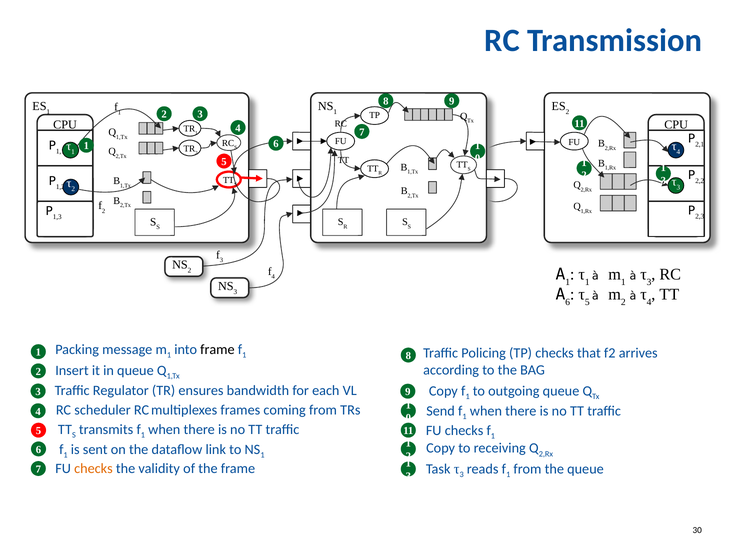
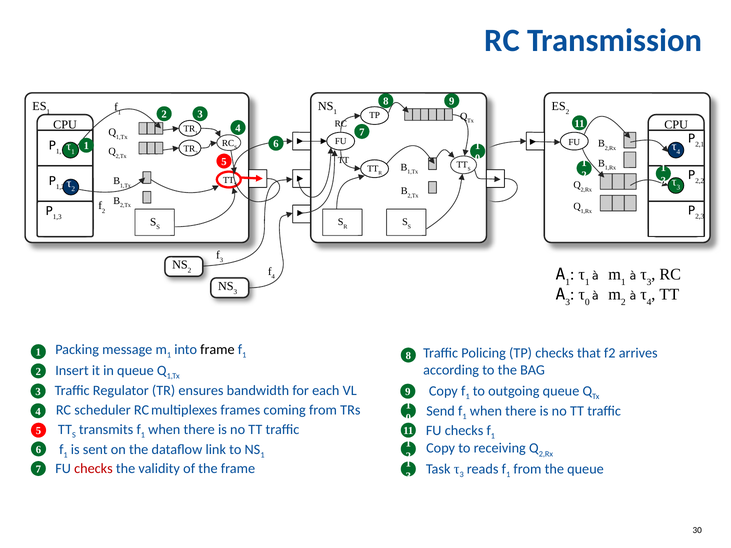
6 at (568, 302): 6 -> 3
5 at (587, 302): 5 -> 0
checks at (93, 469) colour: orange -> red
